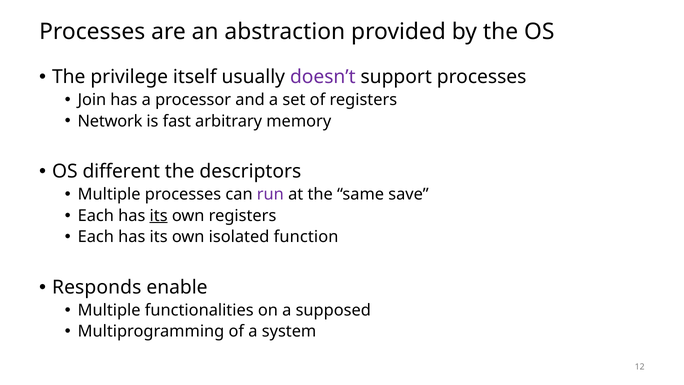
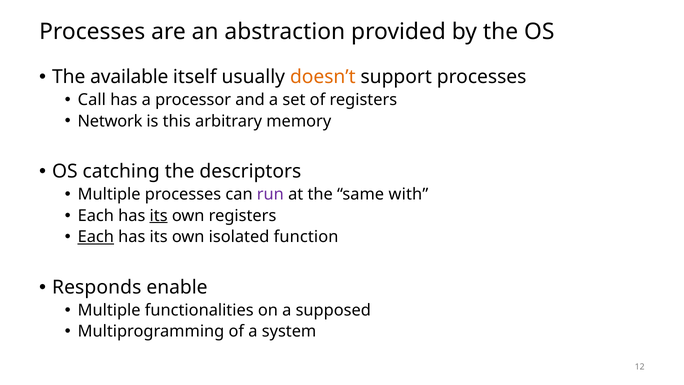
privilege: privilege -> available
doesn’t colour: purple -> orange
Join: Join -> Call
fast: fast -> this
different: different -> catching
save: save -> with
Each at (96, 237) underline: none -> present
